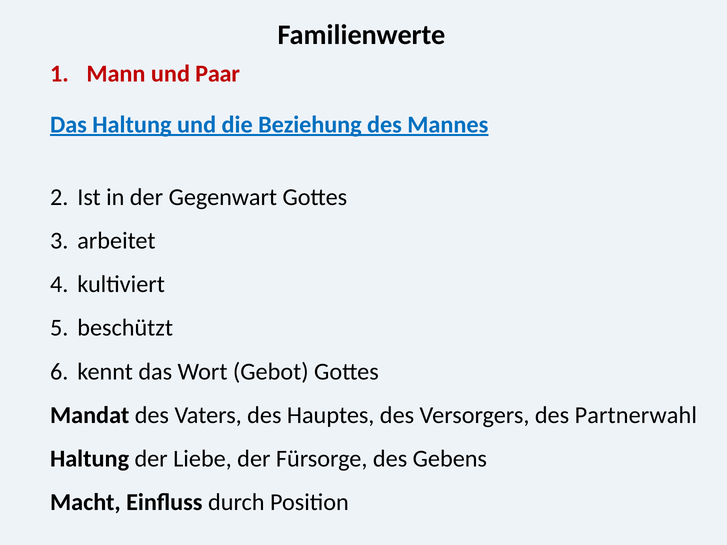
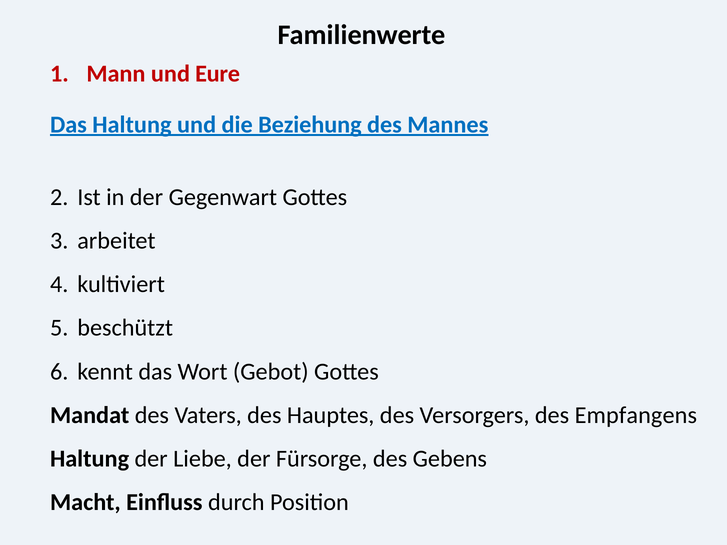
Paar: Paar -> Eure
Partnerwahl: Partnerwahl -> Empfangens
